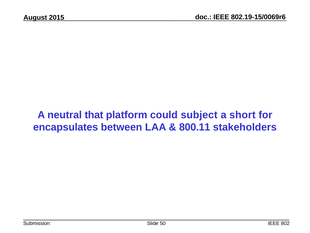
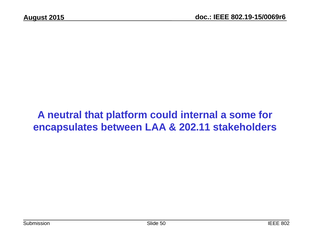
subject: subject -> internal
short: short -> some
800.11: 800.11 -> 202.11
